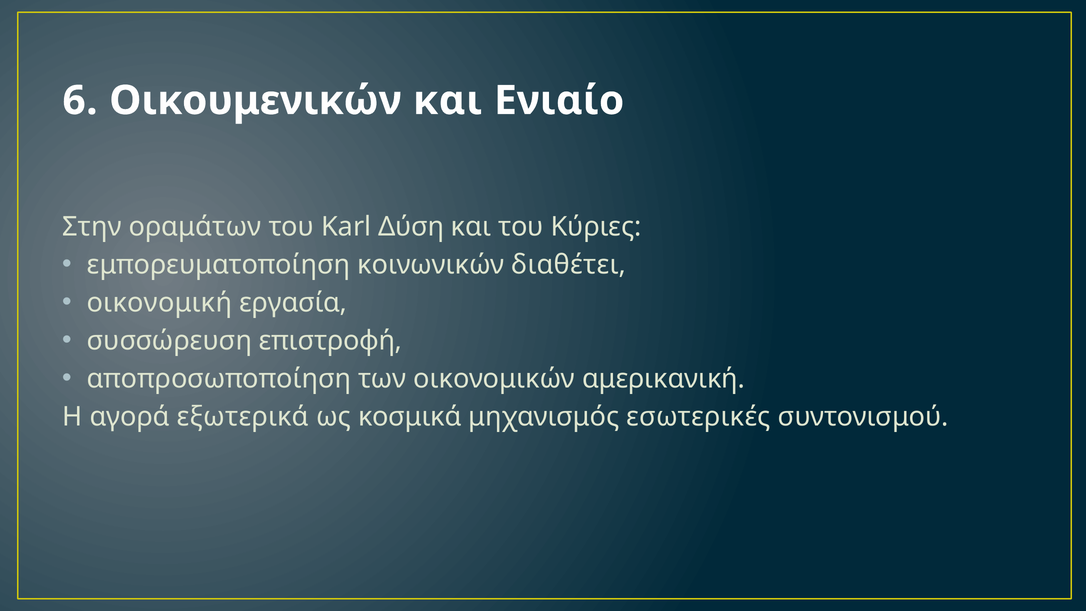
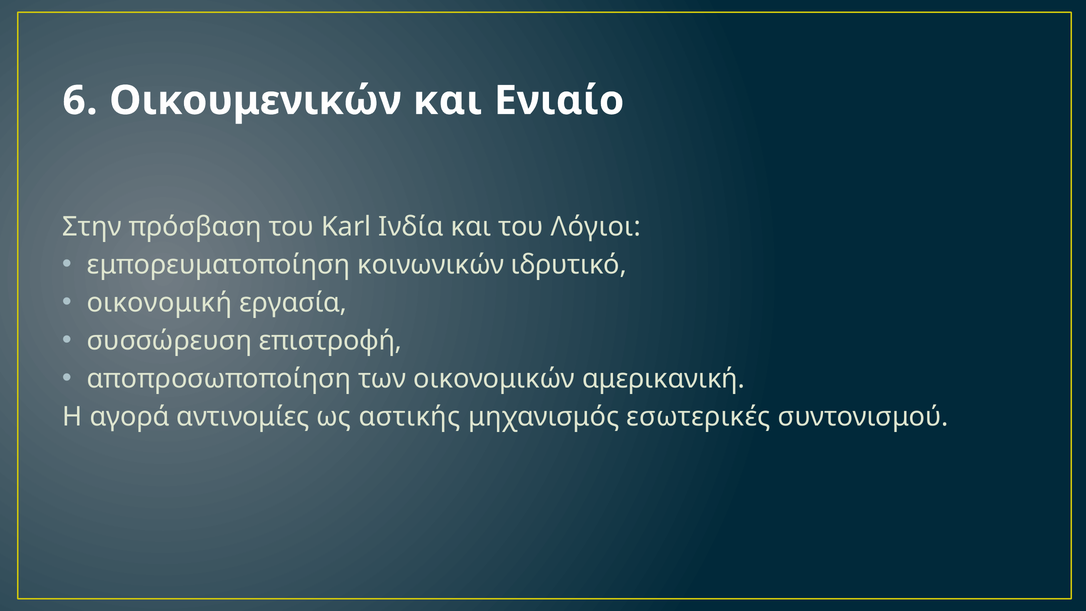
οραμάτων: οραμάτων -> πρόσβαση
Δύση: Δύση -> Ινδία
Κύριες: Κύριες -> Λόγιοι
διαθέτει: διαθέτει -> ιδρυτικό
εξωτερικά: εξωτερικά -> αντινομίες
κοσμικά: κοσμικά -> αστικής
